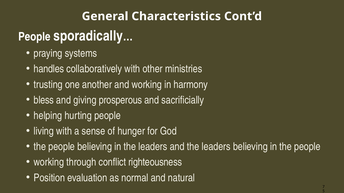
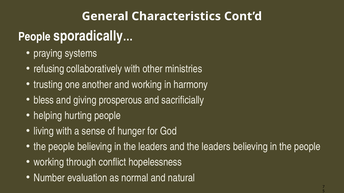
handles: handles -> refusing
righteousness: righteousness -> hopelessness
Position: Position -> Number
